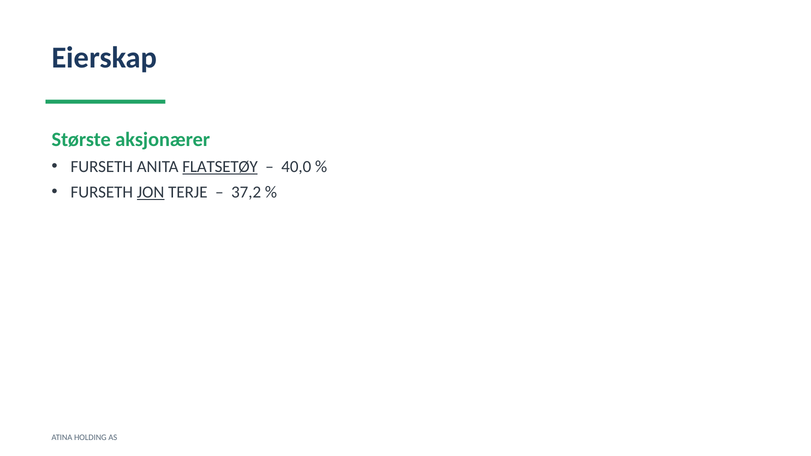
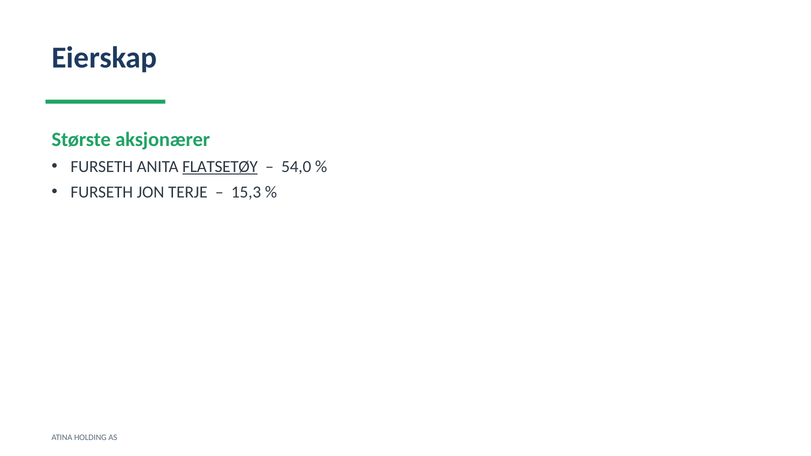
40,0: 40,0 -> 54,0
JON underline: present -> none
37,2: 37,2 -> 15,3
